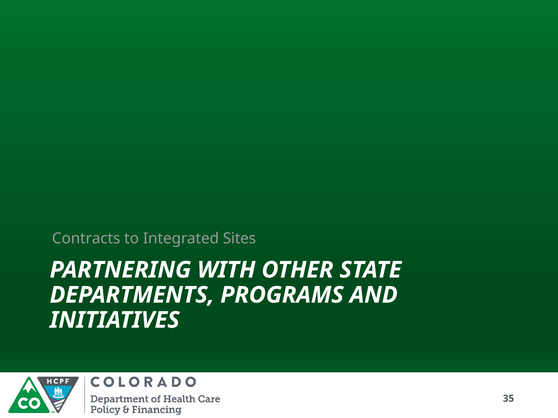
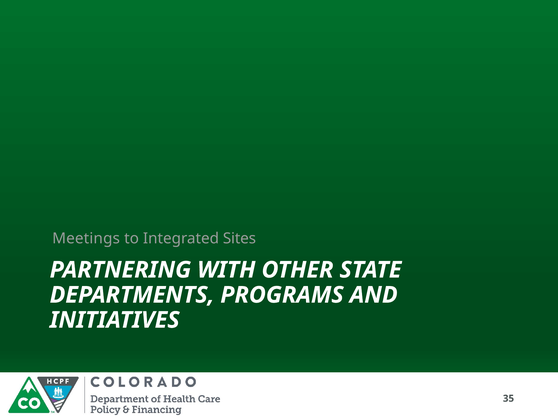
Contracts: Contracts -> Meetings
